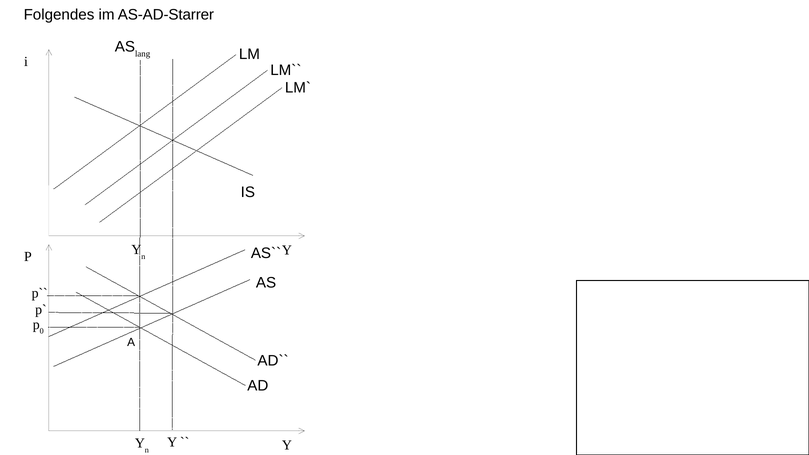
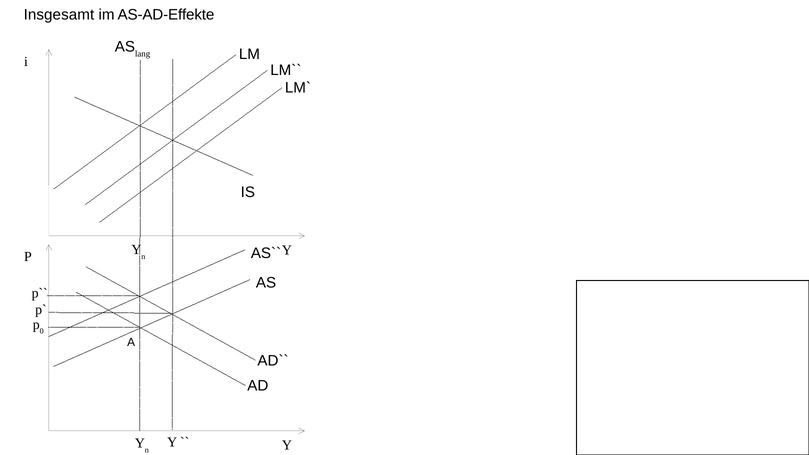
Folgendes: Folgendes -> Insgesamt
AS-AD-Starrer: AS-AD-Starrer -> AS-AD-Effekte
